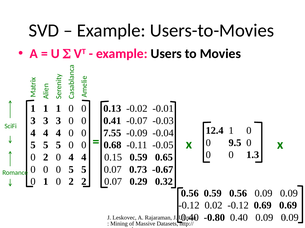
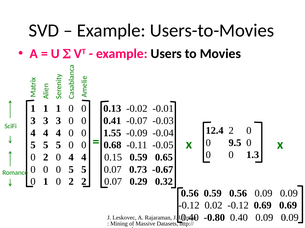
12.4 1: 1 -> 2
7.55: 7.55 -> 1.55
